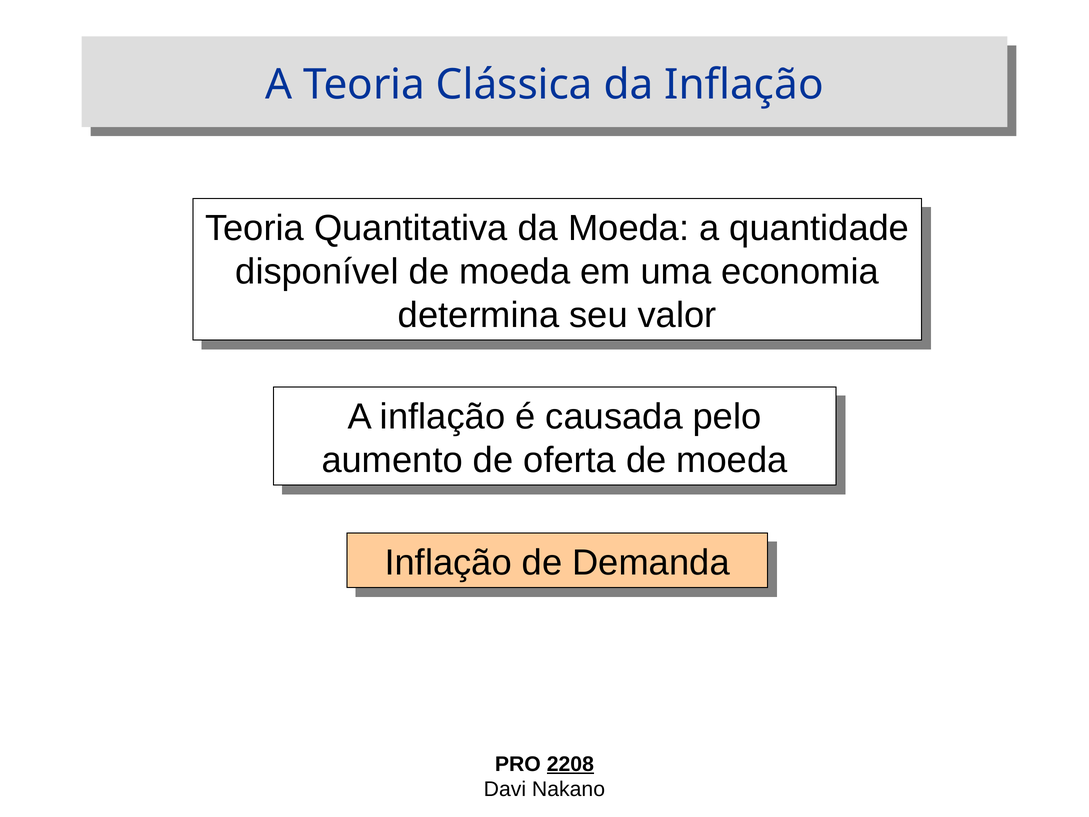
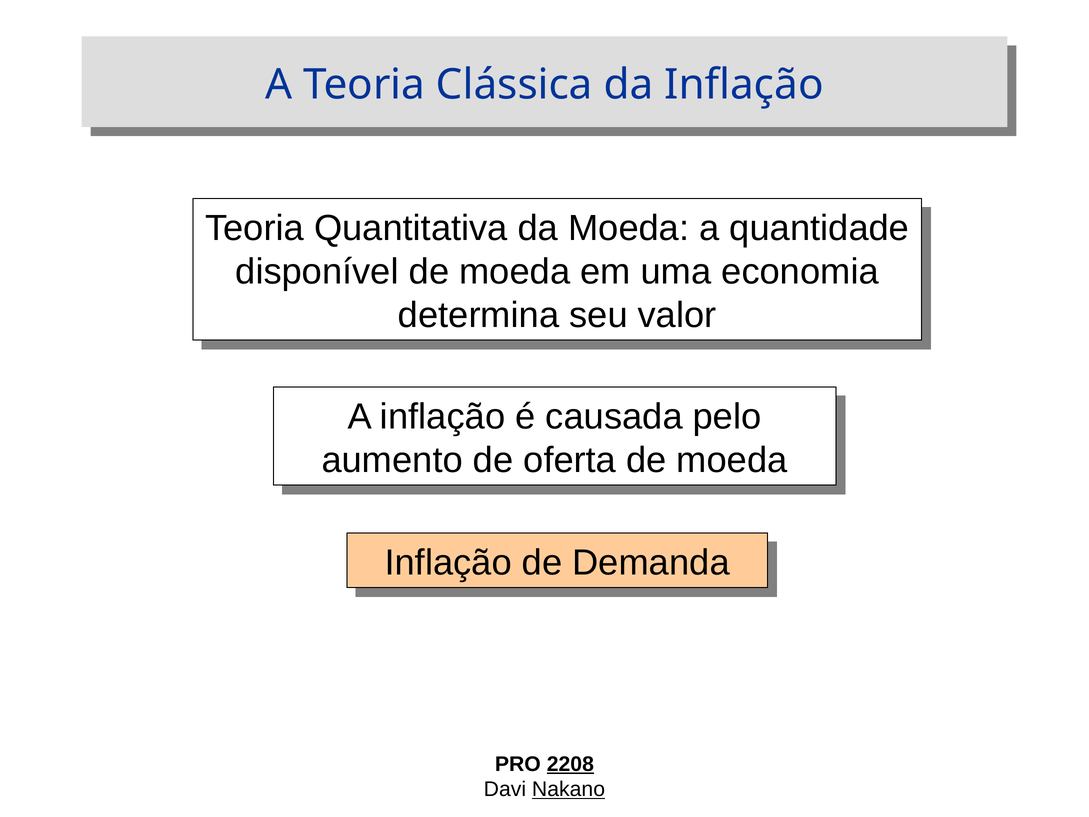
Nakano underline: none -> present
